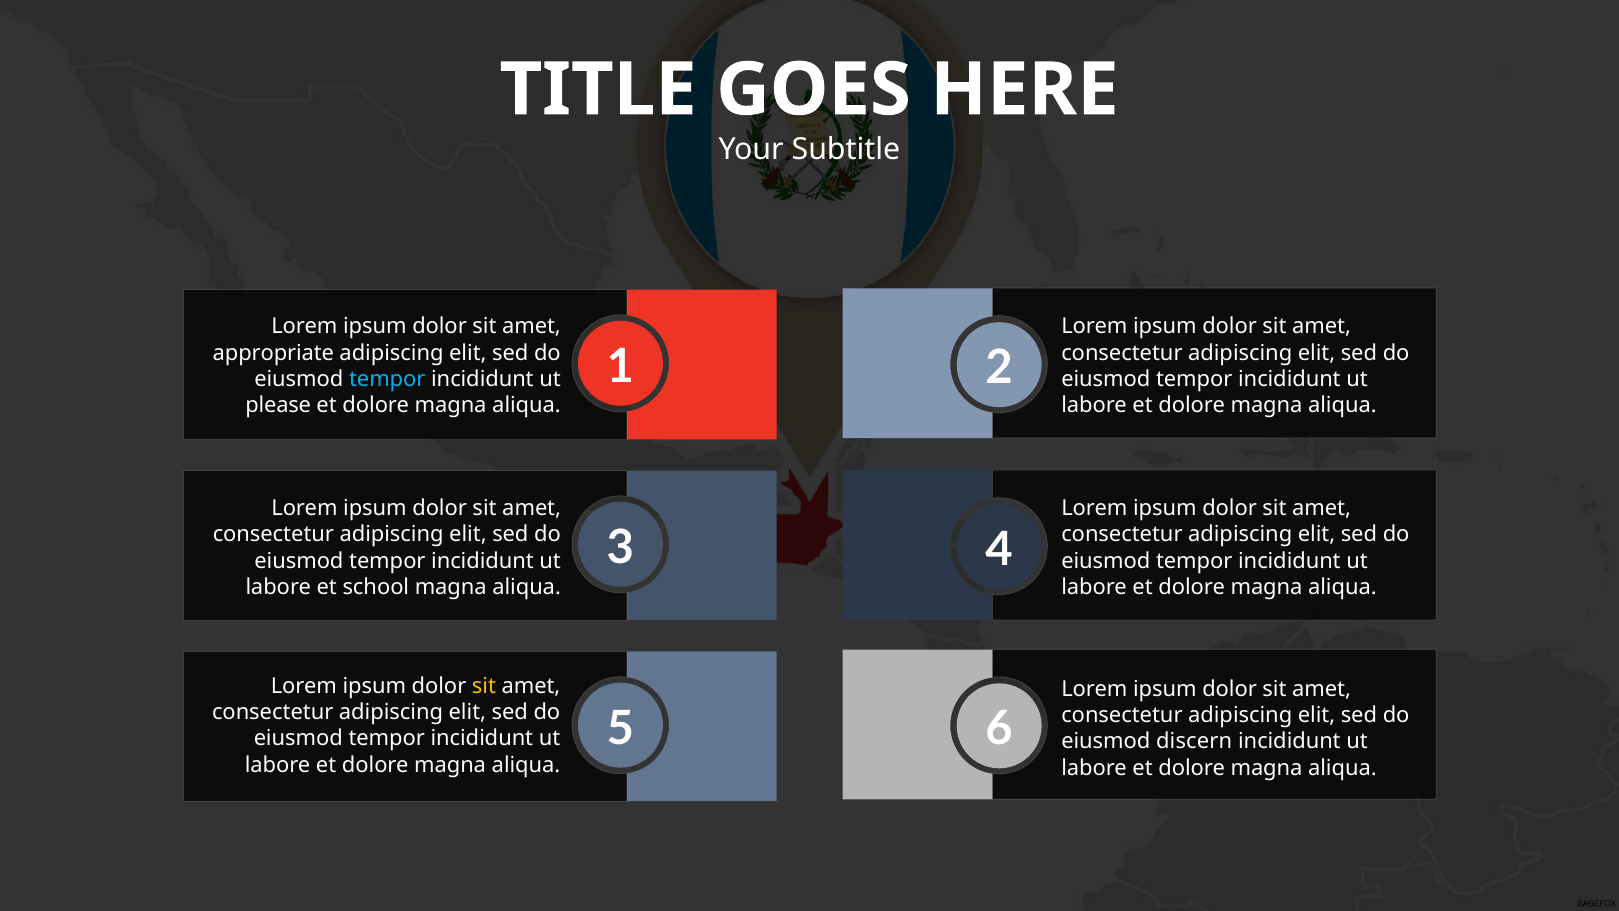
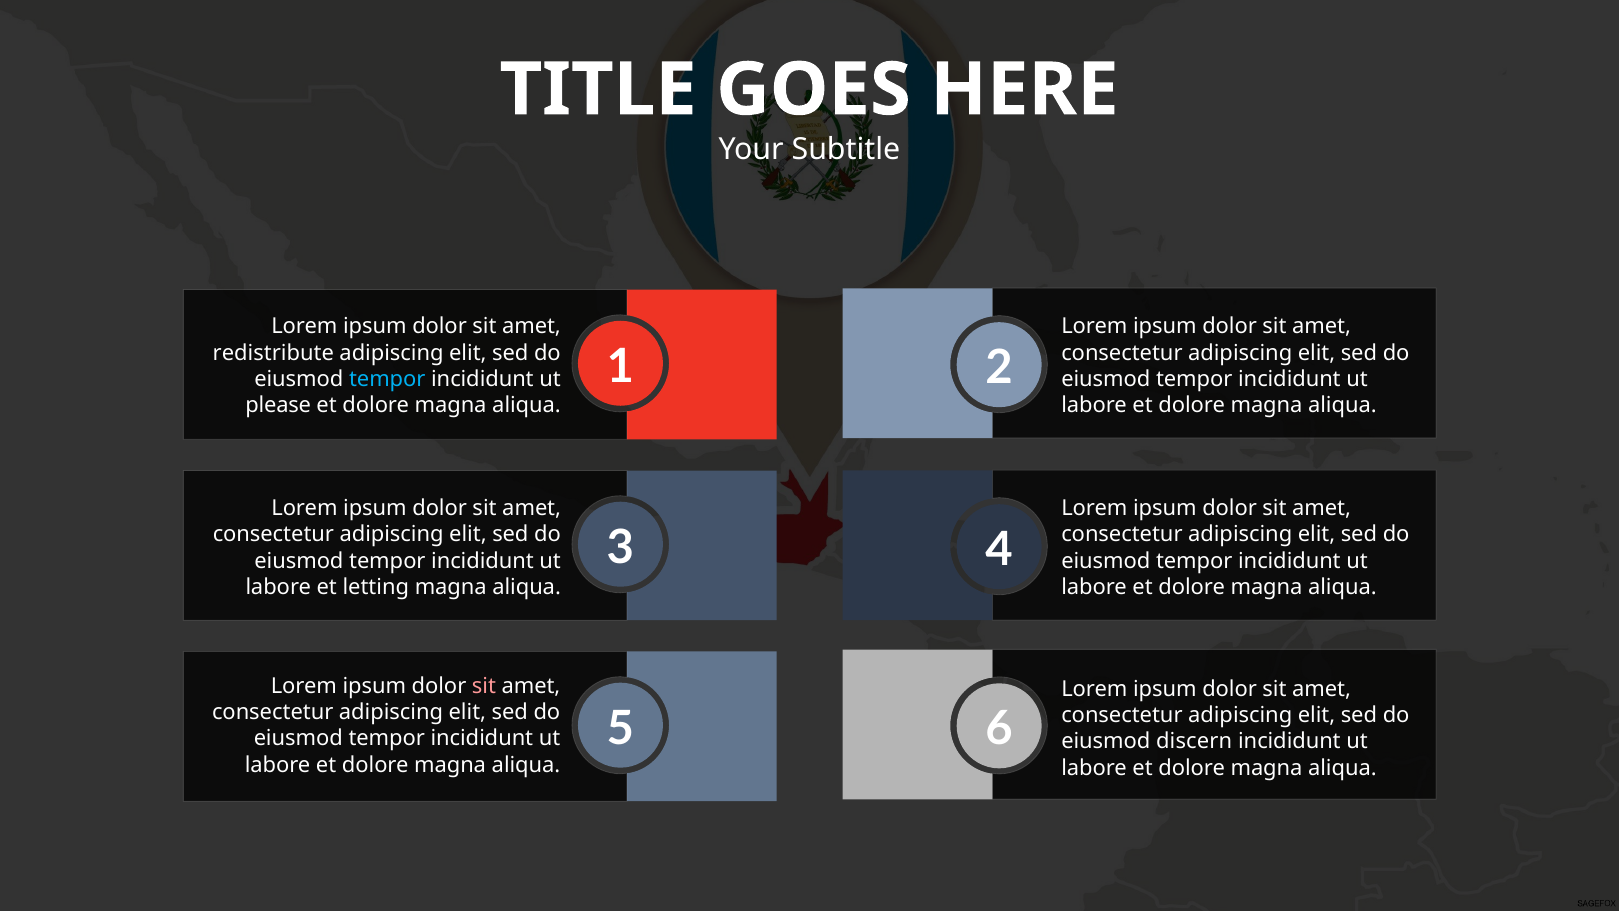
appropriate: appropriate -> redistribute
school: school -> letting
sit at (484, 686) colour: yellow -> pink
